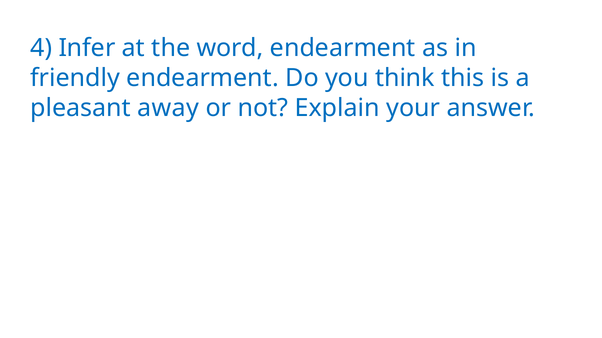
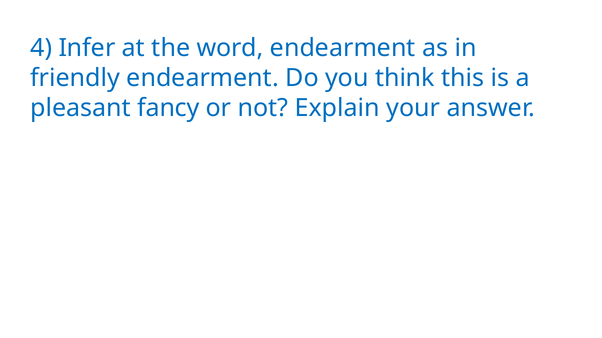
away: away -> fancy
